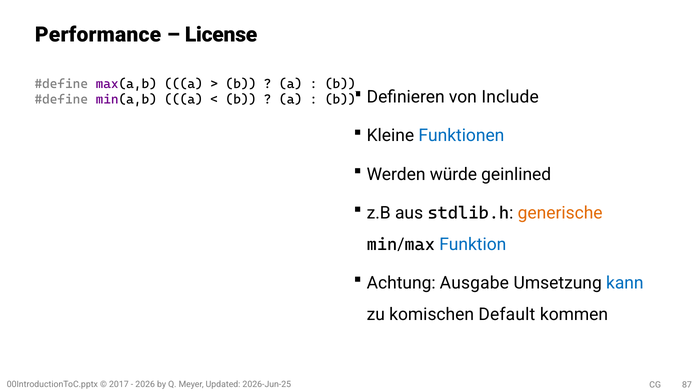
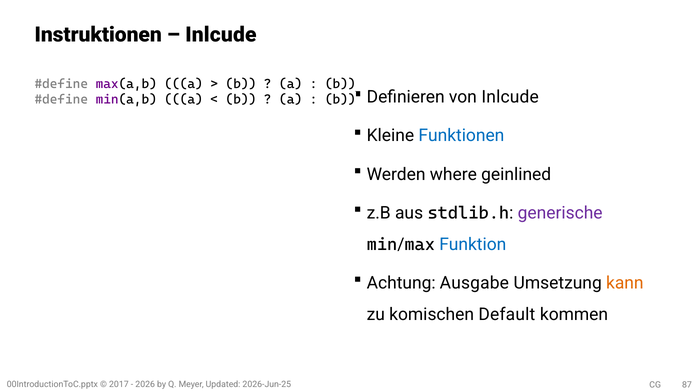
Performance: Performance -> Instruktionen
License at (221, 35): License -> Inlcude
von Include: Include -> Inlcude
würde: würde -> where
generische colour: orange -> purple
kann colour: blue -> orange
